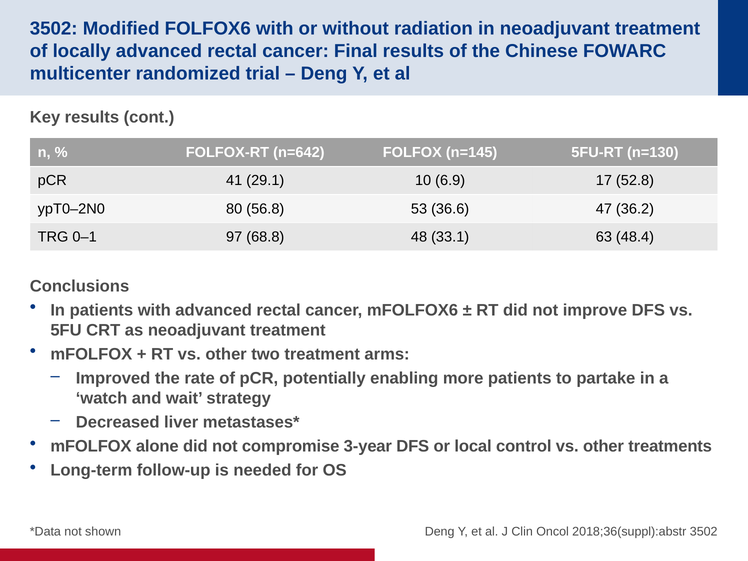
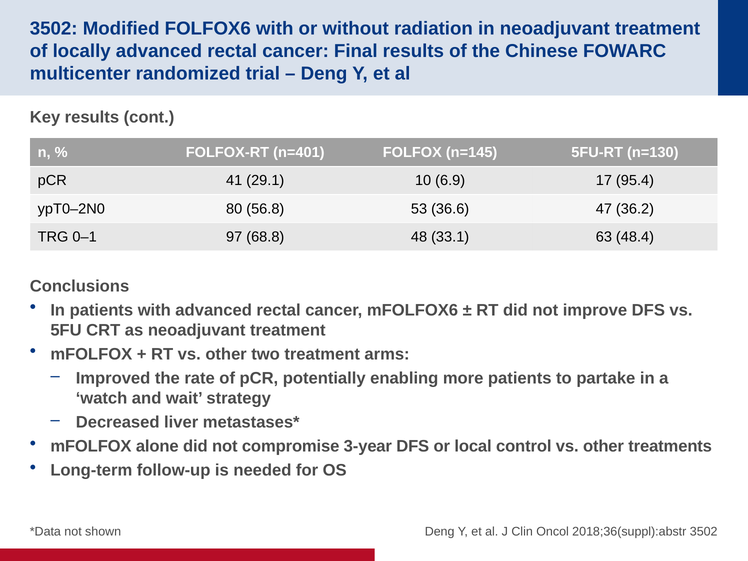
n=642: n=642 -> n=401
52.8: 52.8 -> 95.4
